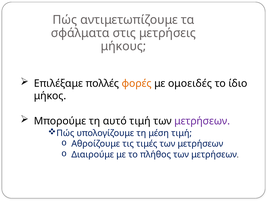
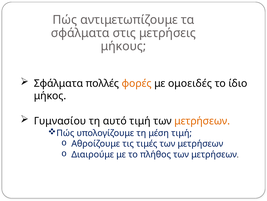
Επιλέξαμε at (58, 83): Επιλέξαμε -> Σφάλματα
Μπορούμε: Μπορούμε -> Γυμνασίου
μετρήσεων at (202, 121) colour: purple -> orange
